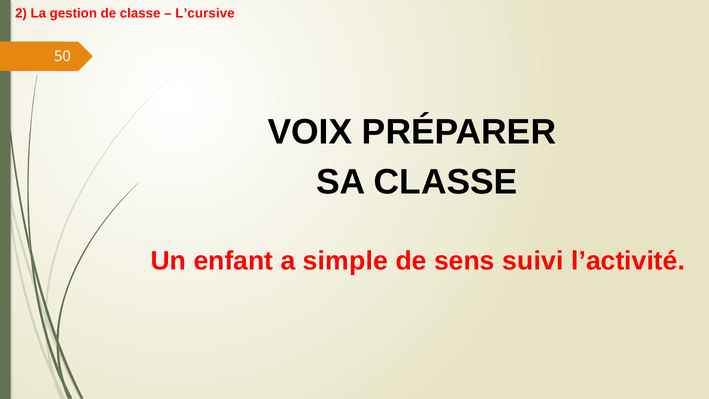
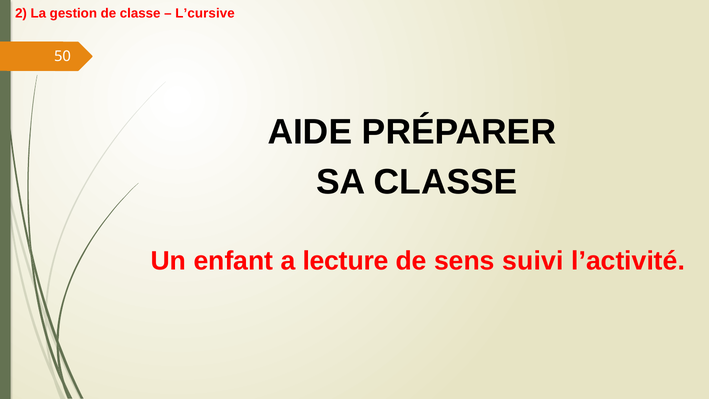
VOIX: VOIX -> AIDE
simple: simple -> lecture
